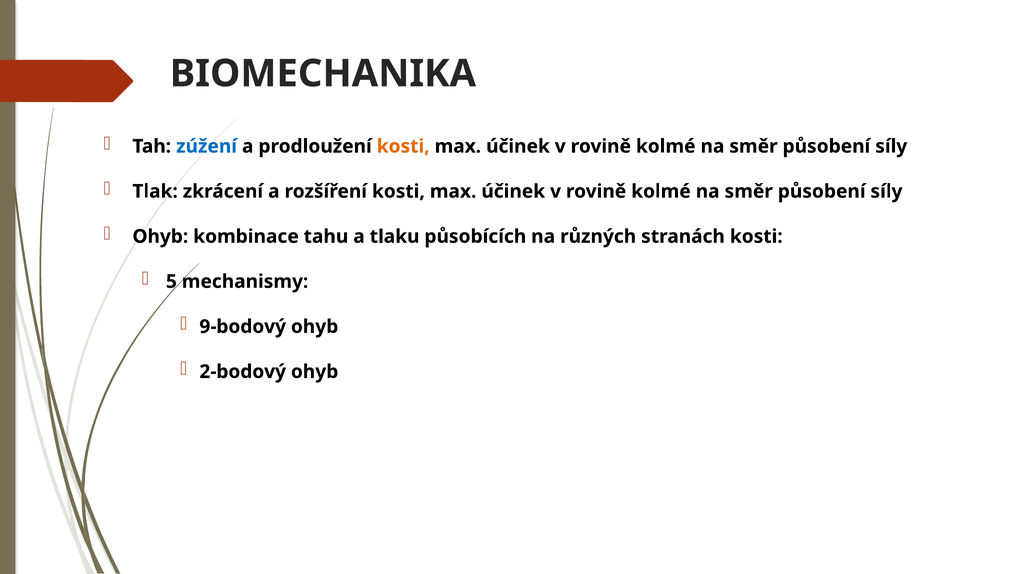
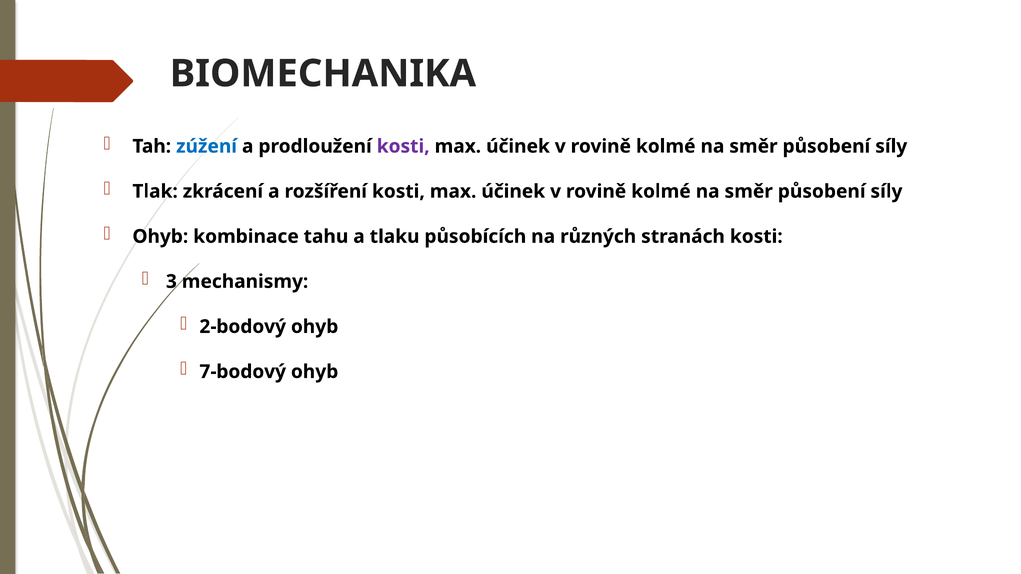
kosti at (403, 146) colour: orange -> purple
5: 5 -> 3
9-bodový: 9-bodový -> 2-bodový
2-bodový: 2-bodový -> 7-bodový
